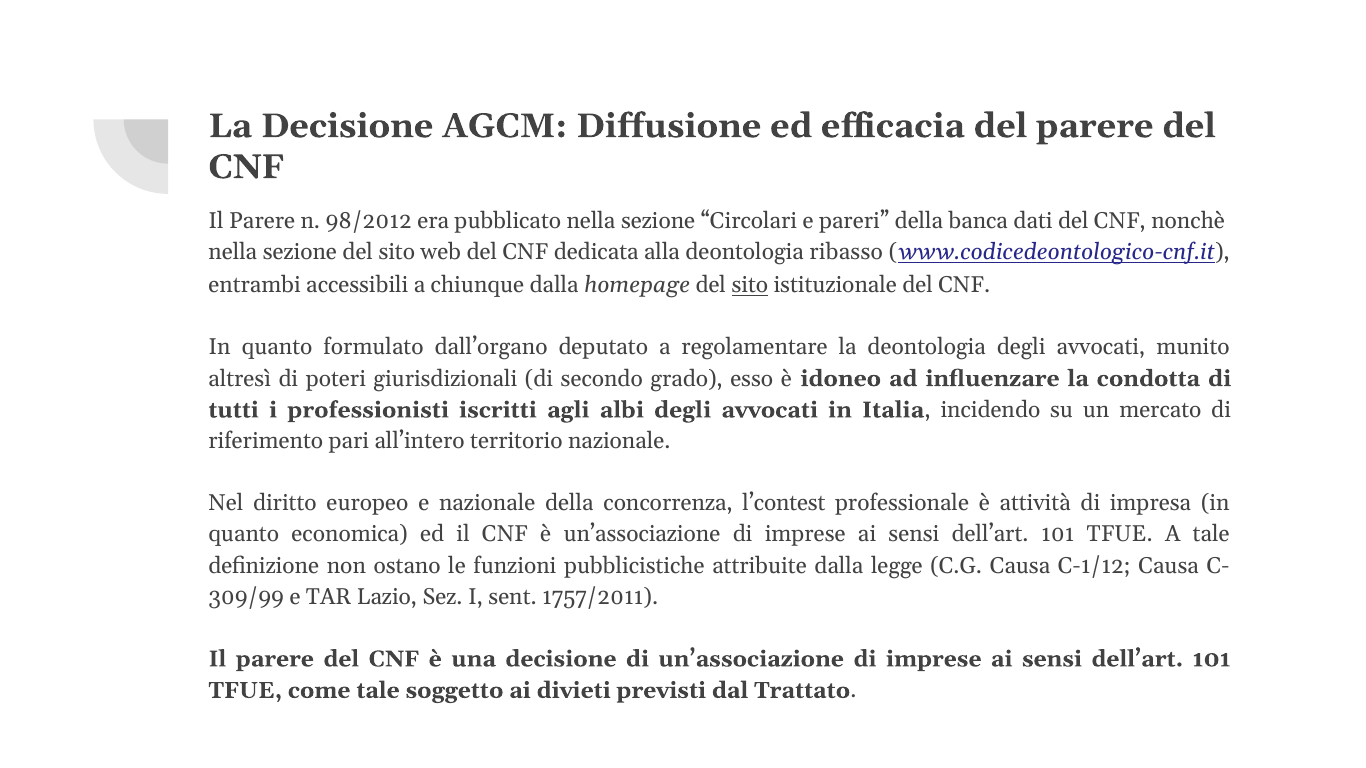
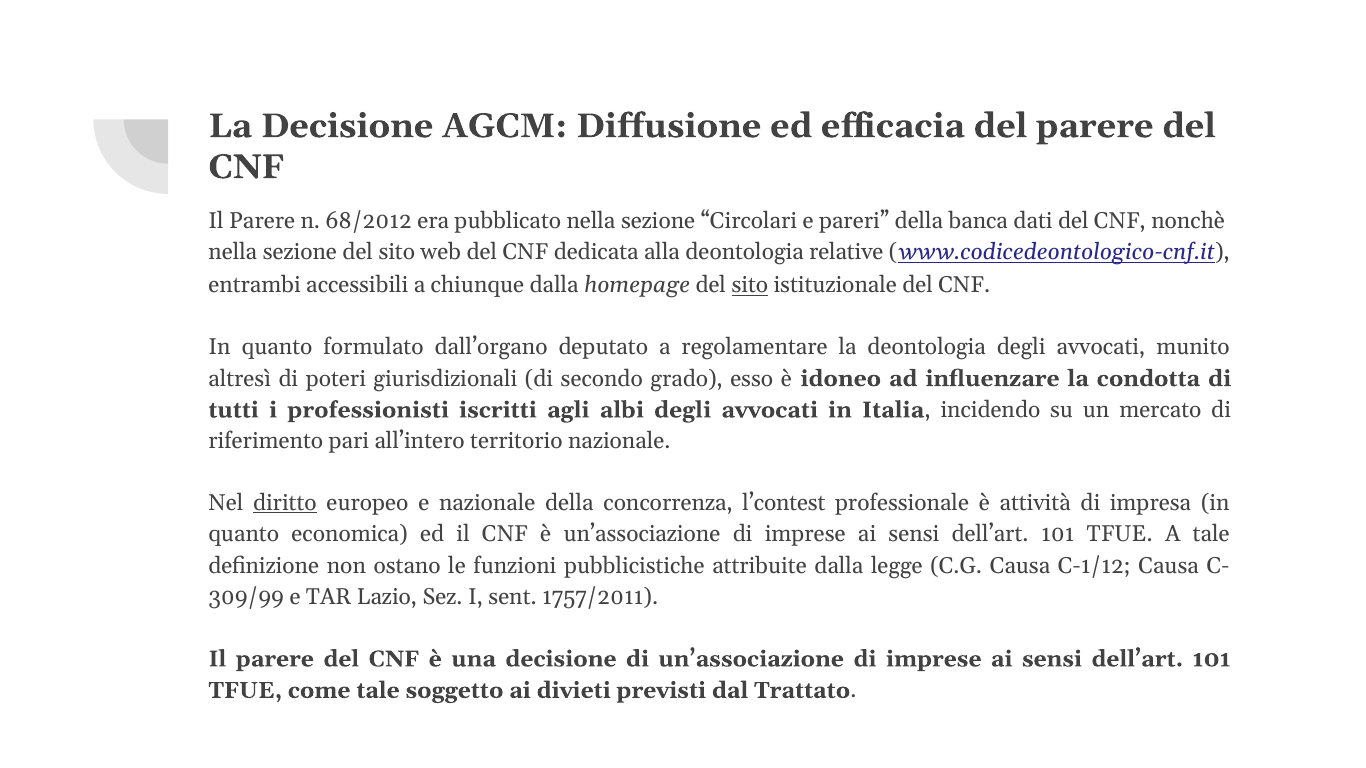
98/2012: 98/2012 -> 68/2012
ribasso: ribasso -> relative
diritto underline: none -> present
